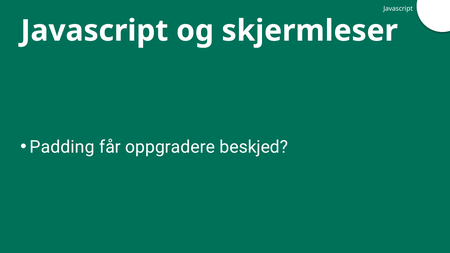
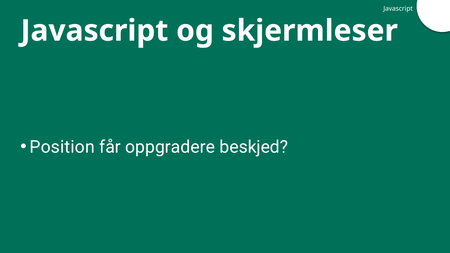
Padding: Padding -> Position
